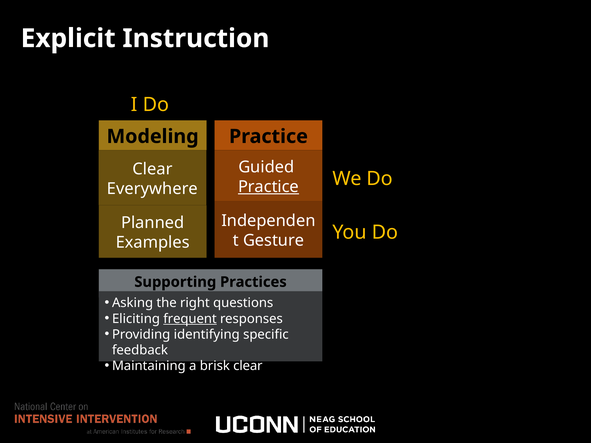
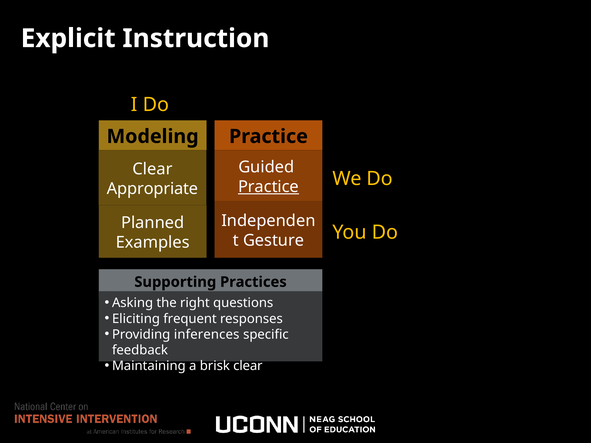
Everywhere: Everywhere -> Appropriate
frequent underline: present -> none
identifying: identifying -> inferences
